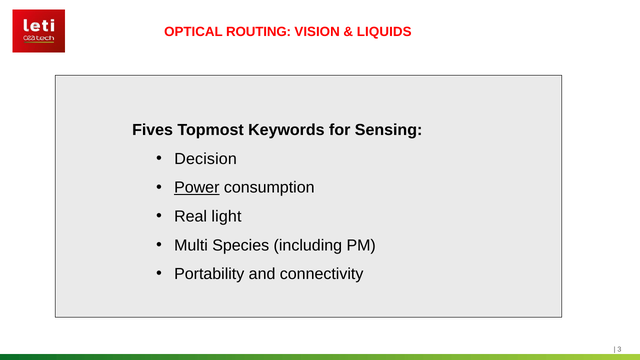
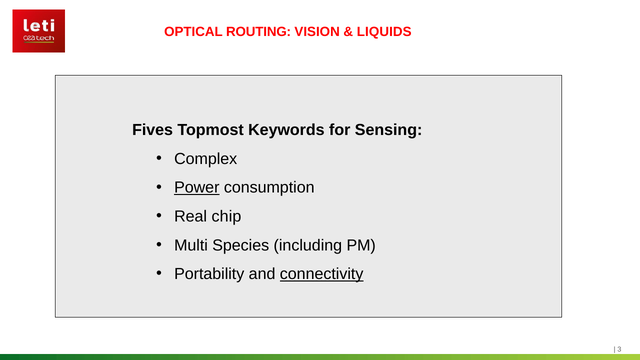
Decision at (206, 159): Decision -> Complex
light: light -> chip
connectivity underline: none -> present
